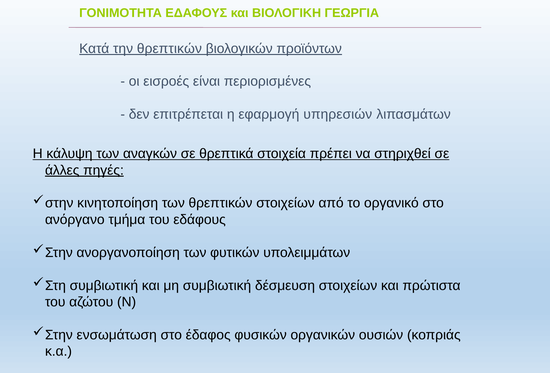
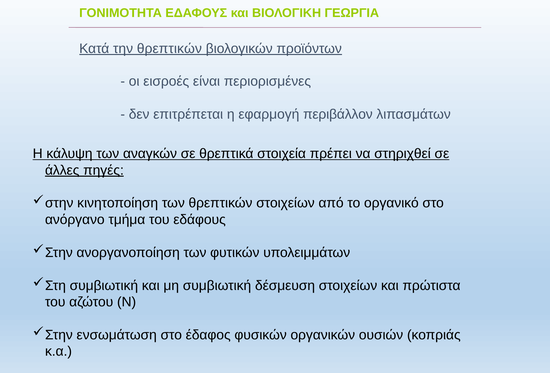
υπηρεσιών: υπηρεσιών -> περιβάλλον
